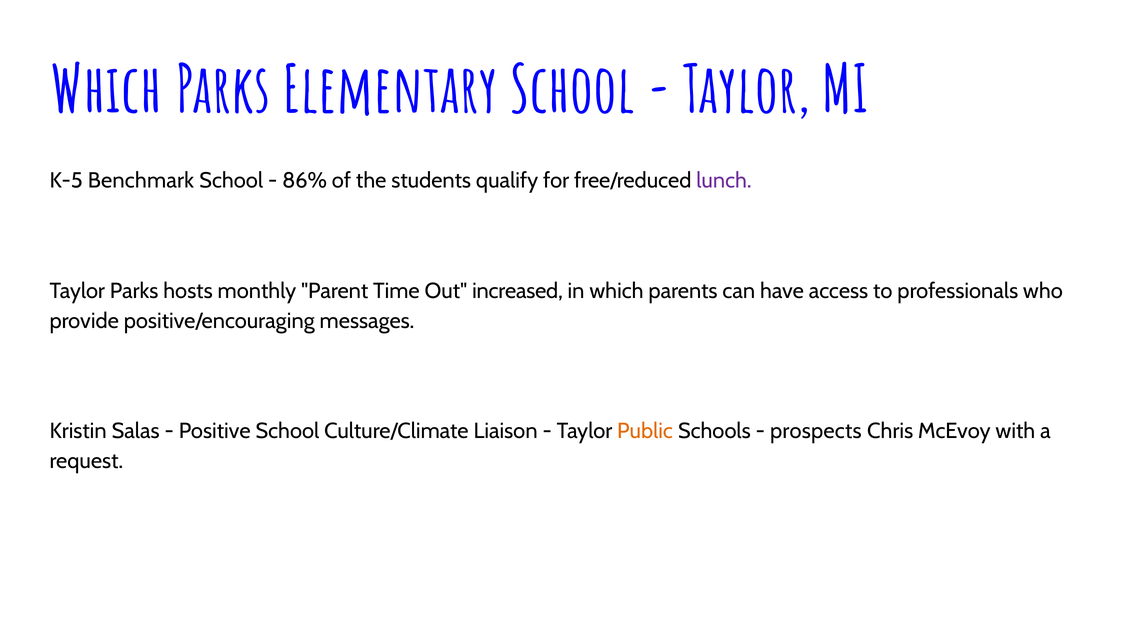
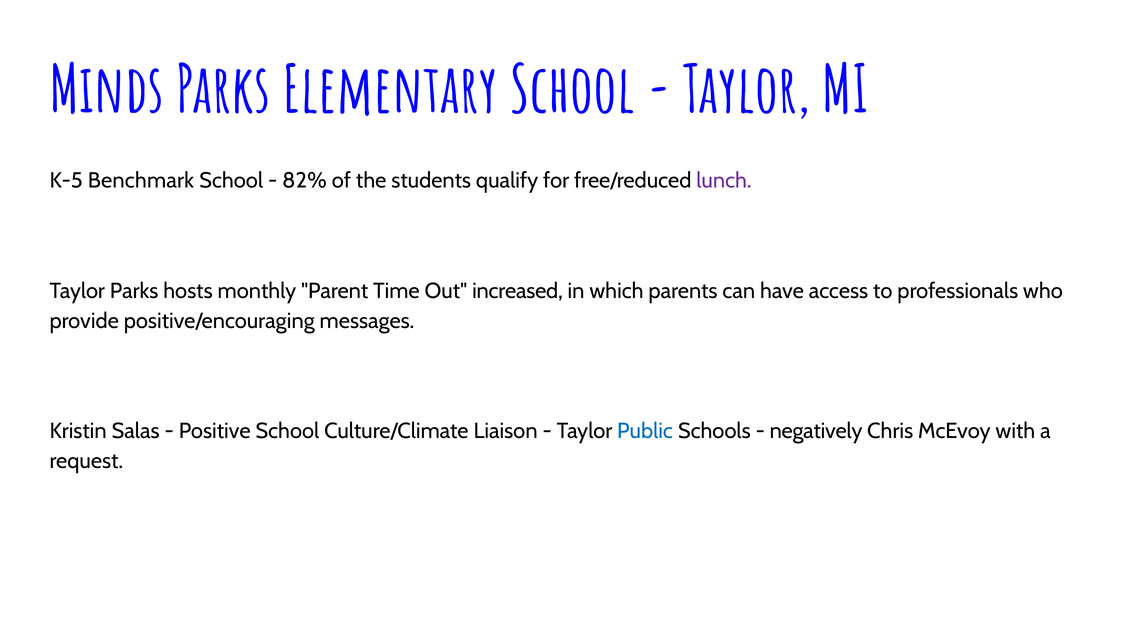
Which at (106, 91): Which -> Minds
86%: 86% -> 82%
Public colour: orange -> blue
prospects: prospects -> negatively
